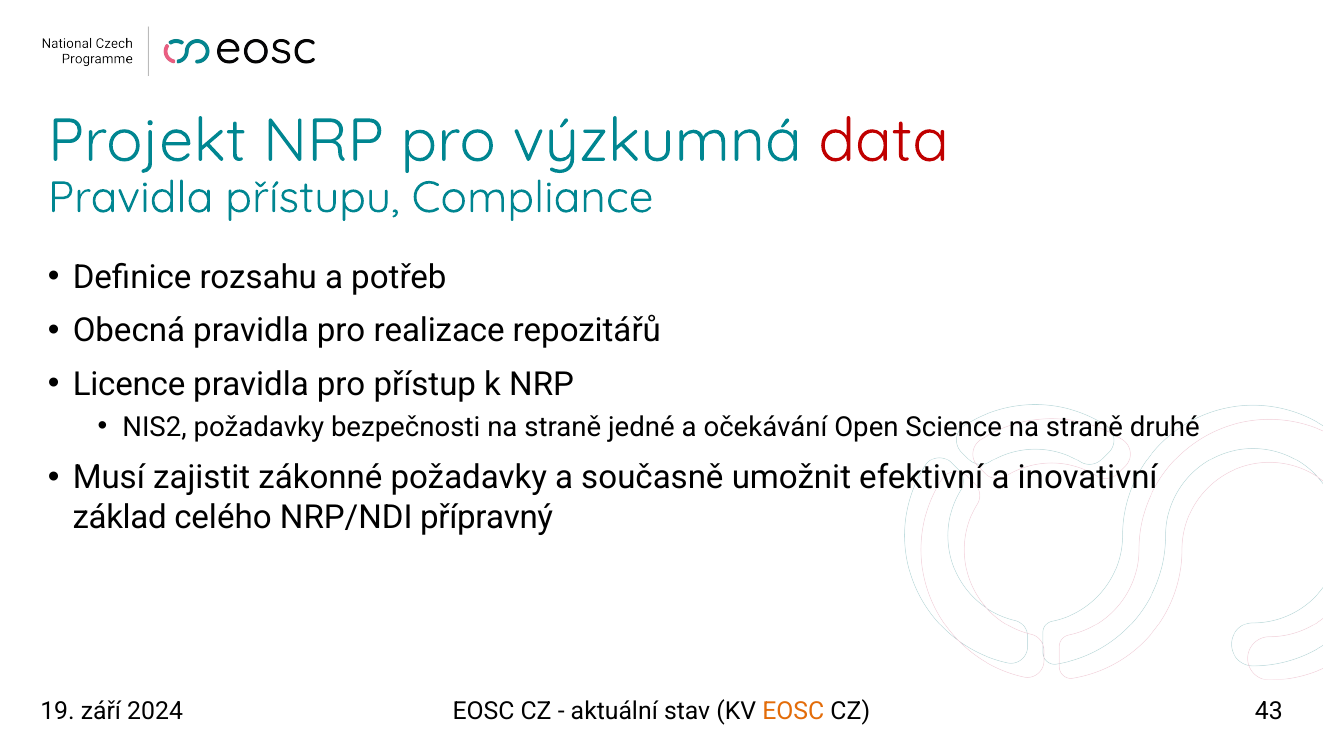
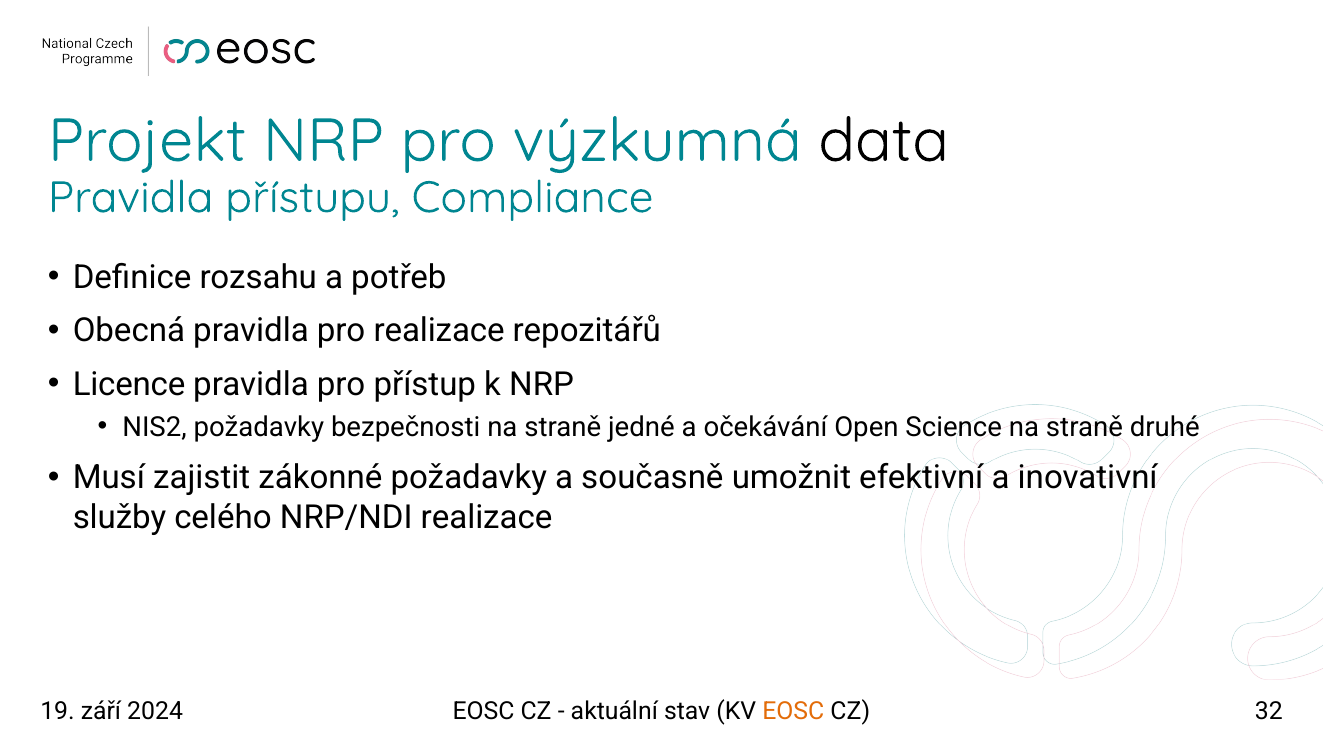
data colour: red -> black
základ: základ -> služby
NRP/NDI přípravný: přípravný -> realizace
43: 43 -> 32
